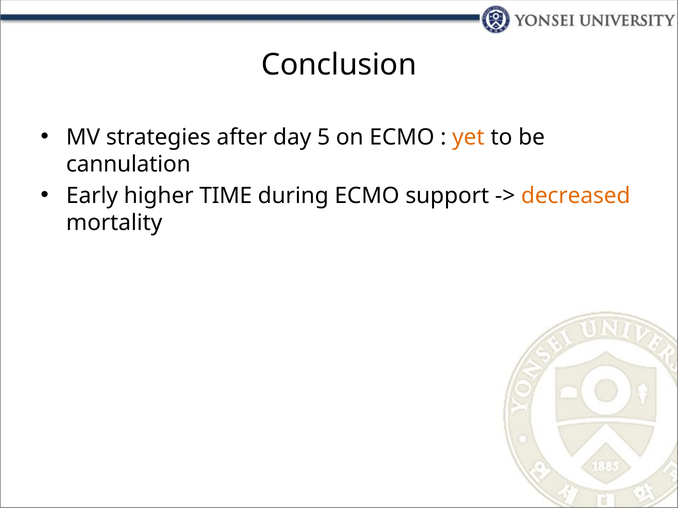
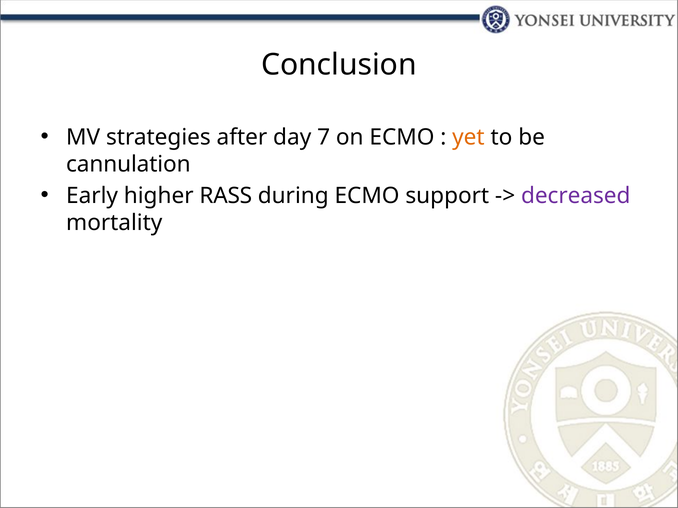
5: 5 -> 7
TIME: TIME -> RASS
decreased colour: orange -> purple
